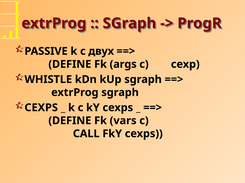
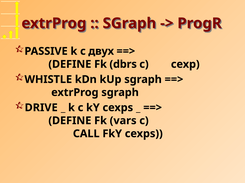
args: args -> dbrs
CEXPS at (41, 108): CEXPS -> DRIVE
